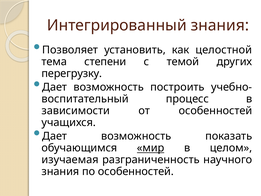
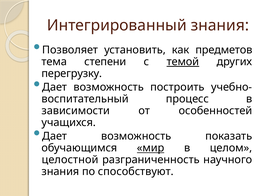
целостной: целостной -> предметов
темой underline: none -> present
изучаемая: изучаемая -> целостной
по особенностей: особенностей -> способствуют
